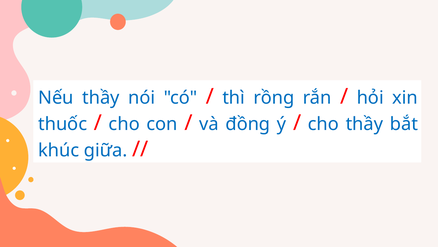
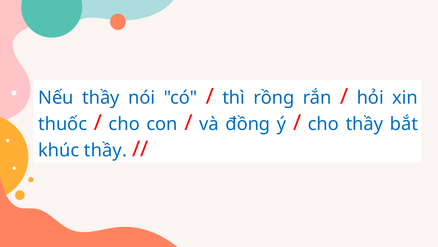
khúc giữa: giữa -> thầy
